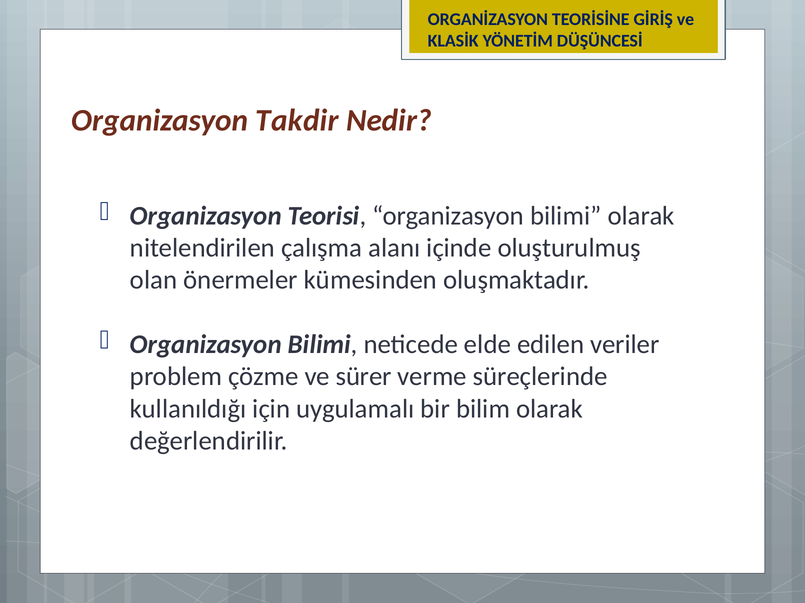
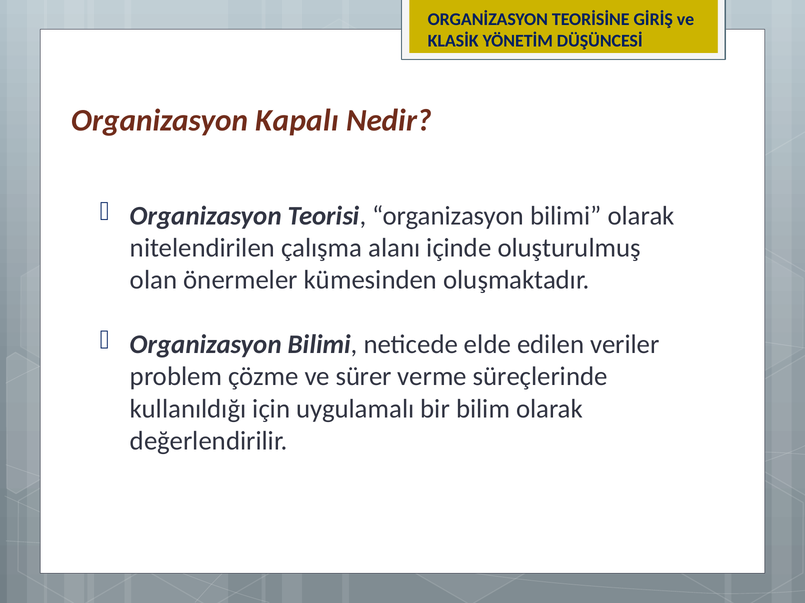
Takdir: Takdir -> Kapalı
